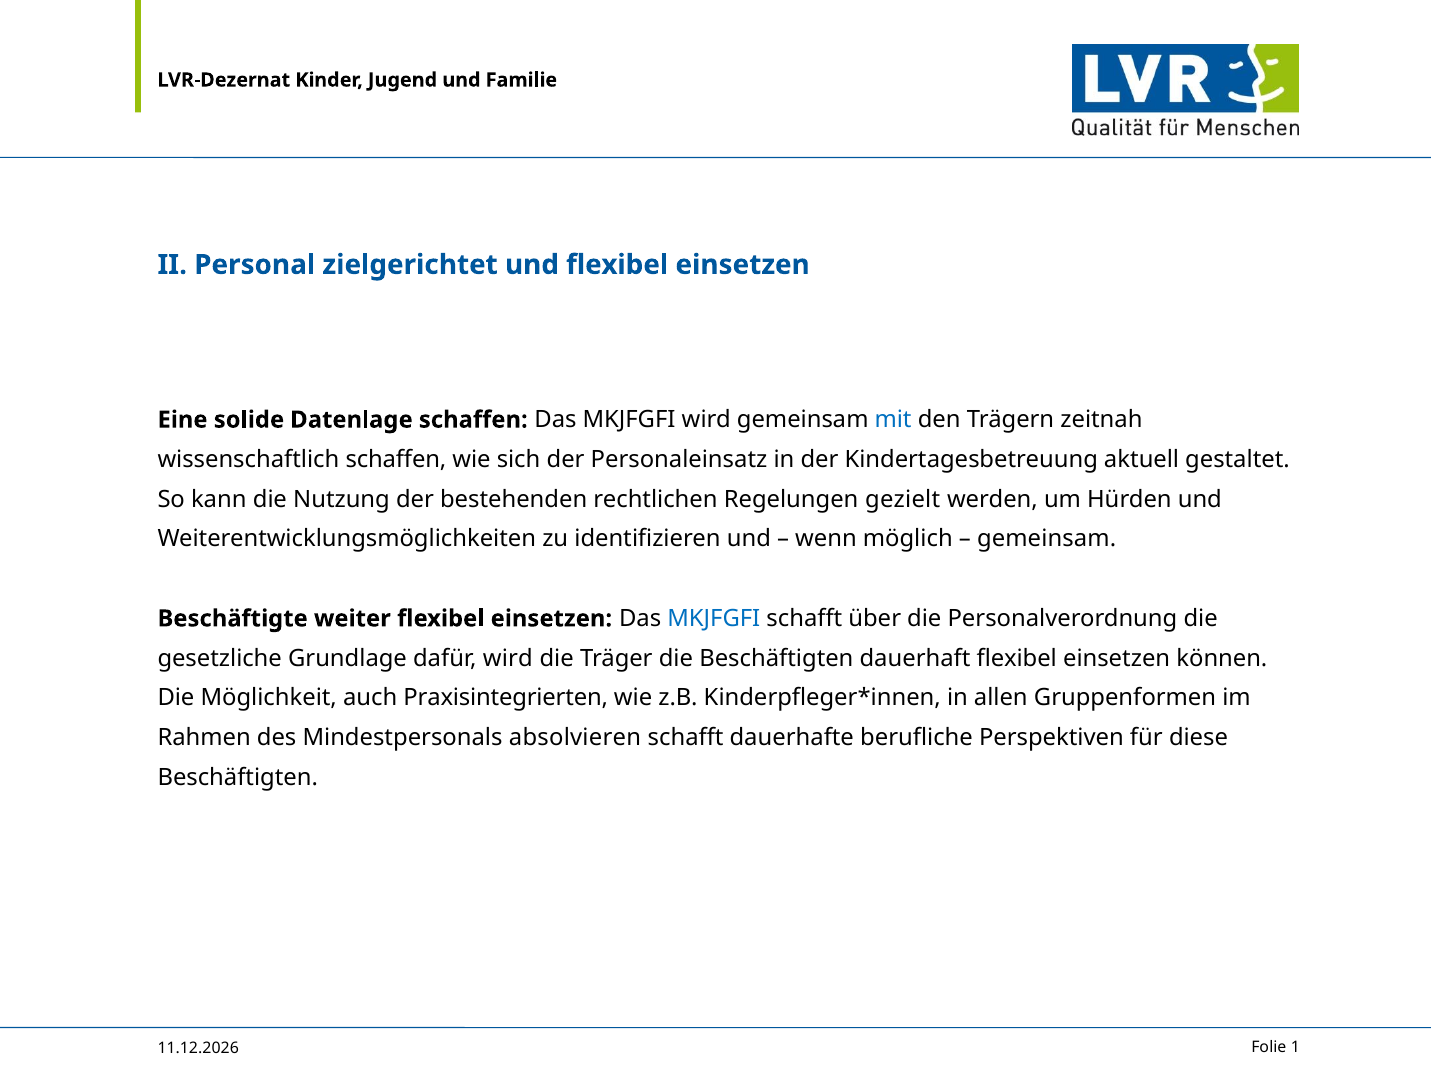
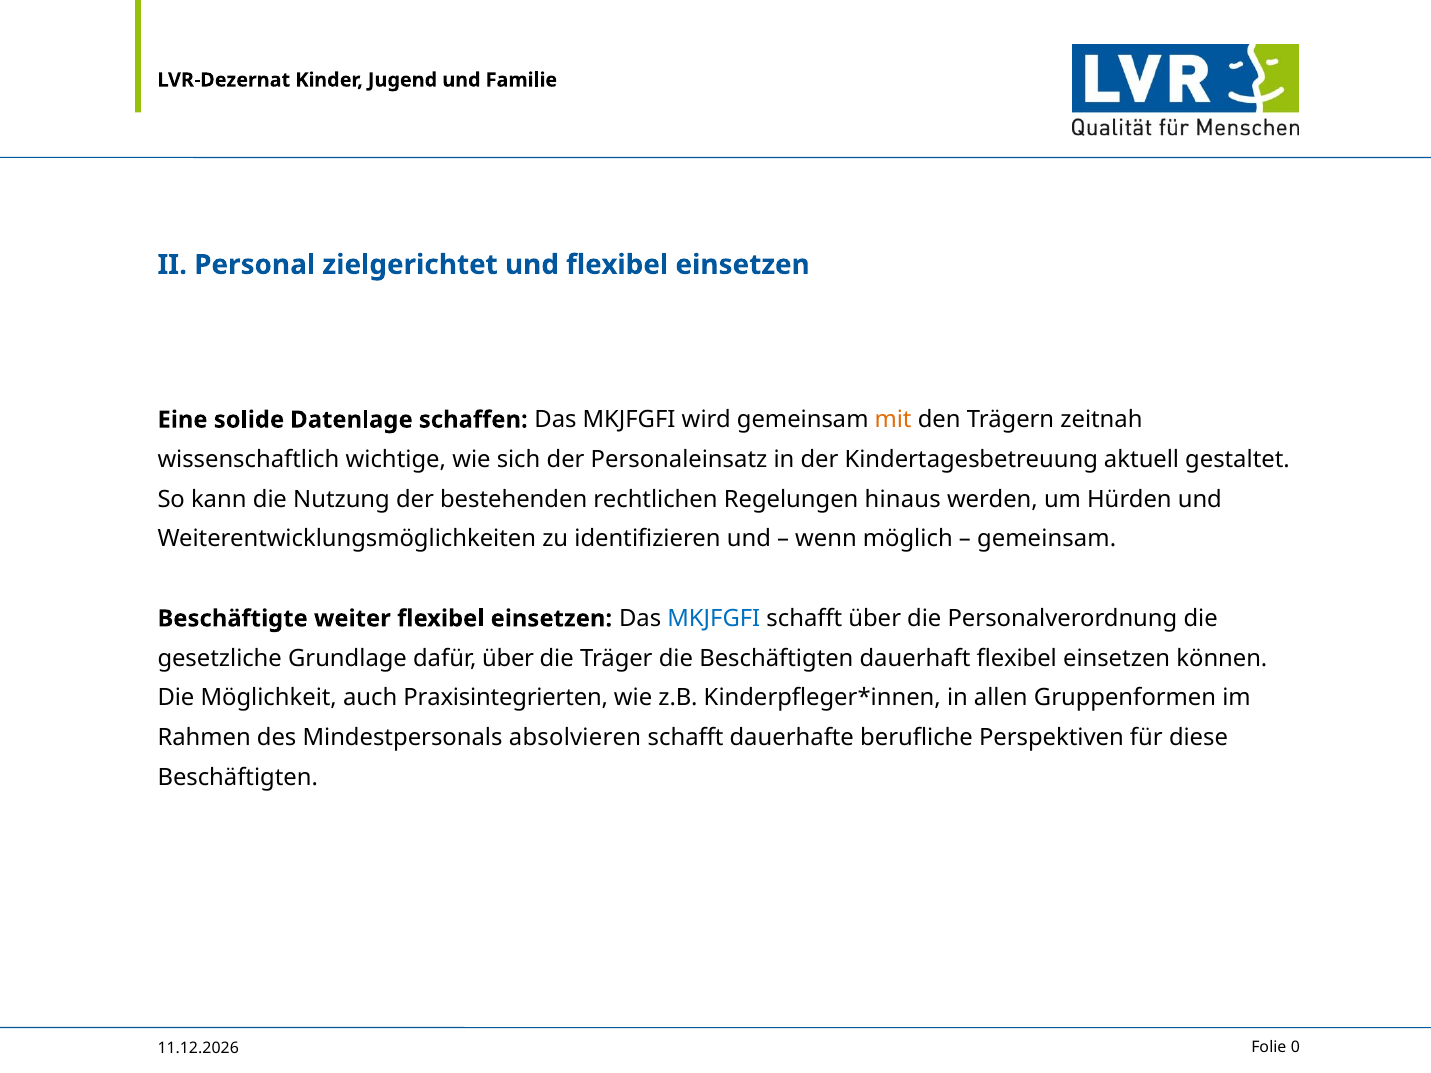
mit colour: blue -> orange
wissenschaftlich schaffen: schaffen -> wichtige
gezielt: gezielt -> hinaus
dafür wird: wird -> über
1: 1 -> 0
